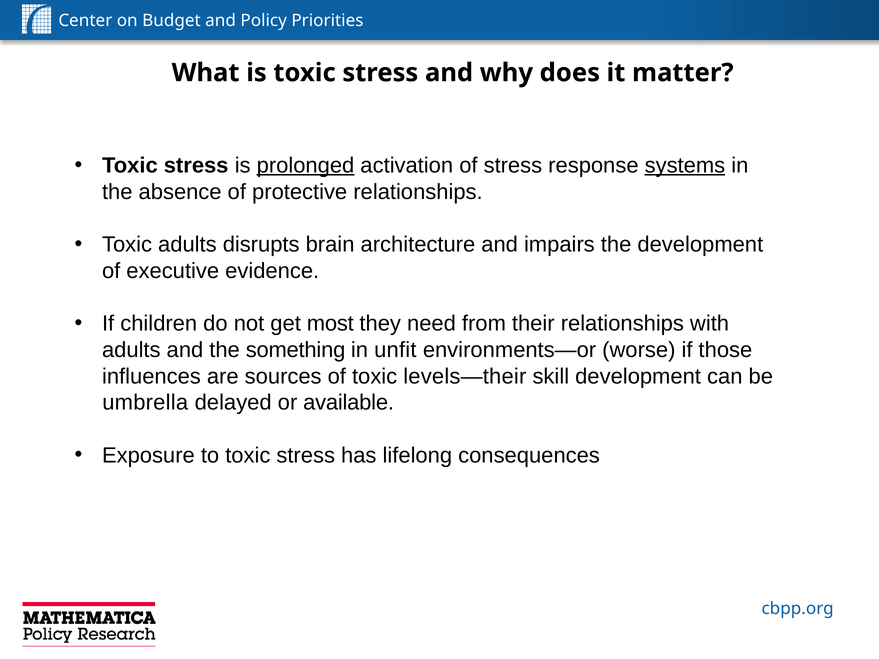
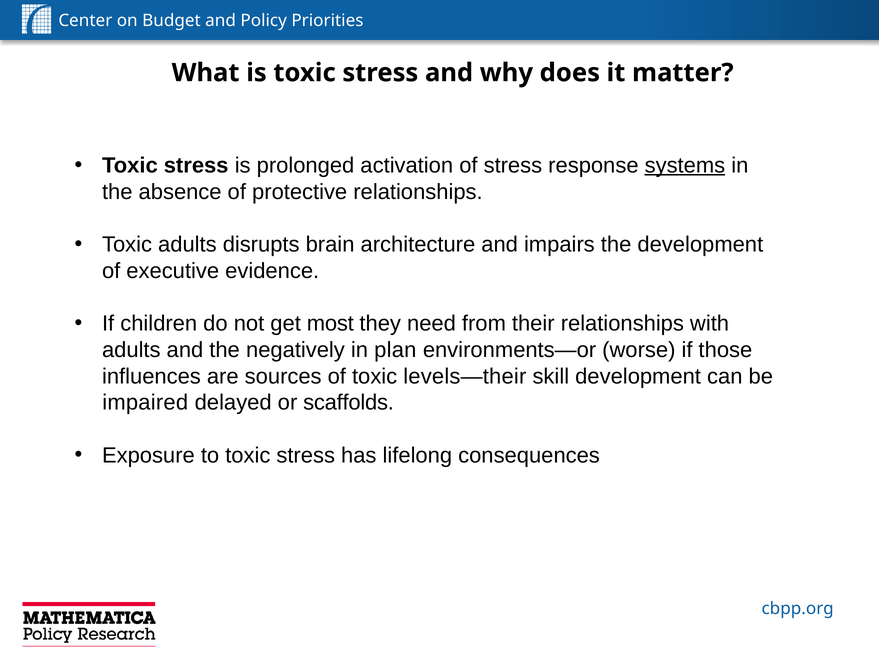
prolonged underline: present -> none
something: something -> negatively
unfit: unfit -> plan
umbrella: umbrella -> impaired
available: available -> scaffolds
